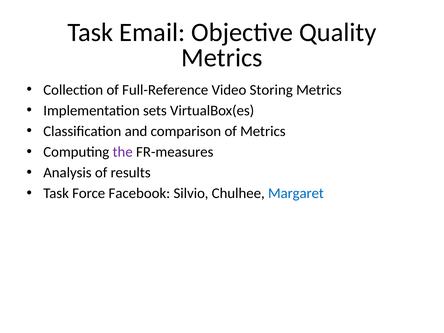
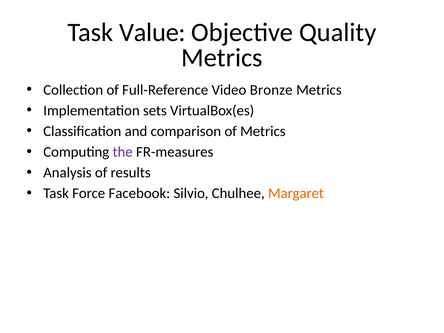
Email: Email -> Value
Storing: Storing -> Bronze
Margaret colour: blue -> orange
